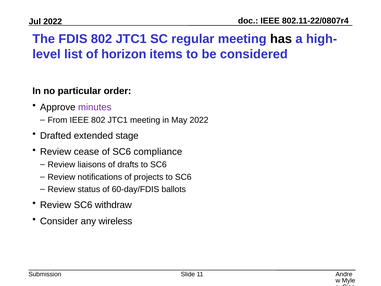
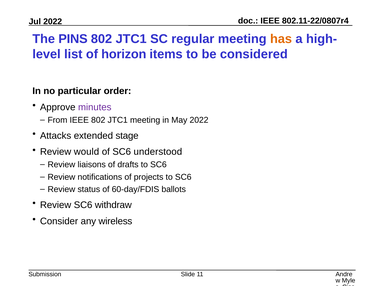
FDIS: FDIS -> PINS
has colour: black -> orange
Drafted: Drafted -> Attacks
cease: cease -> would
compliance: compliance -> understood
